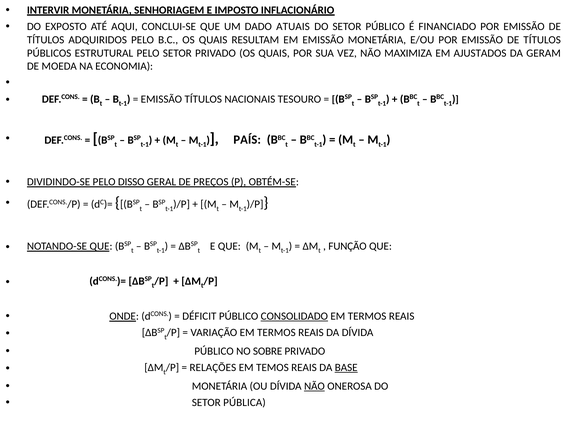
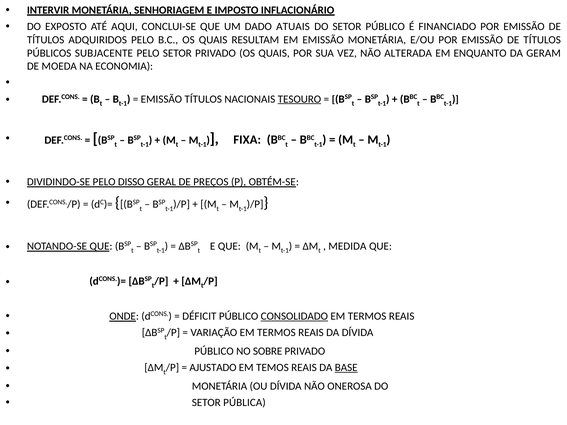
ESTRUTURAL: ESTRUTURAL -> SUBJACENTE
MAXIMIZA: MAXIMIZA -> ALTERADA
AJUSTADOS: AJUSTADOS -> ENQUANTO
TESOURO underline: none -> present
PAÍS: PAÍS -> FIXA
FUNÇÃO: FUNÇÃO -> MEDIDA
RELAÇÕES: RELAÇÕES -> AJUSTADO
NÃO at (314, 387) underline: present -> none
